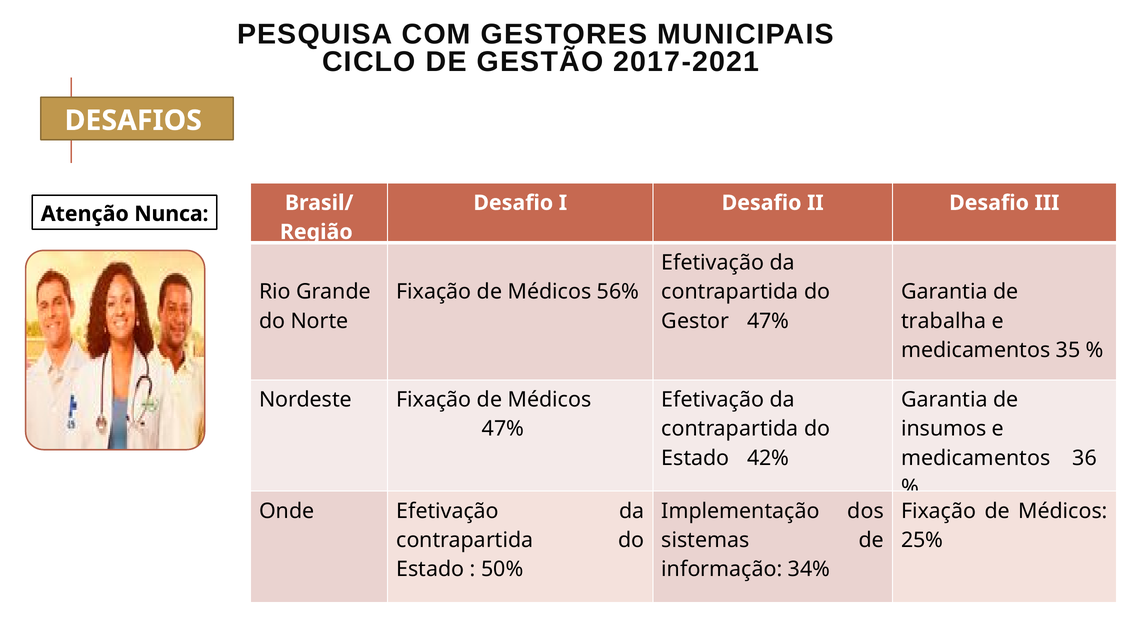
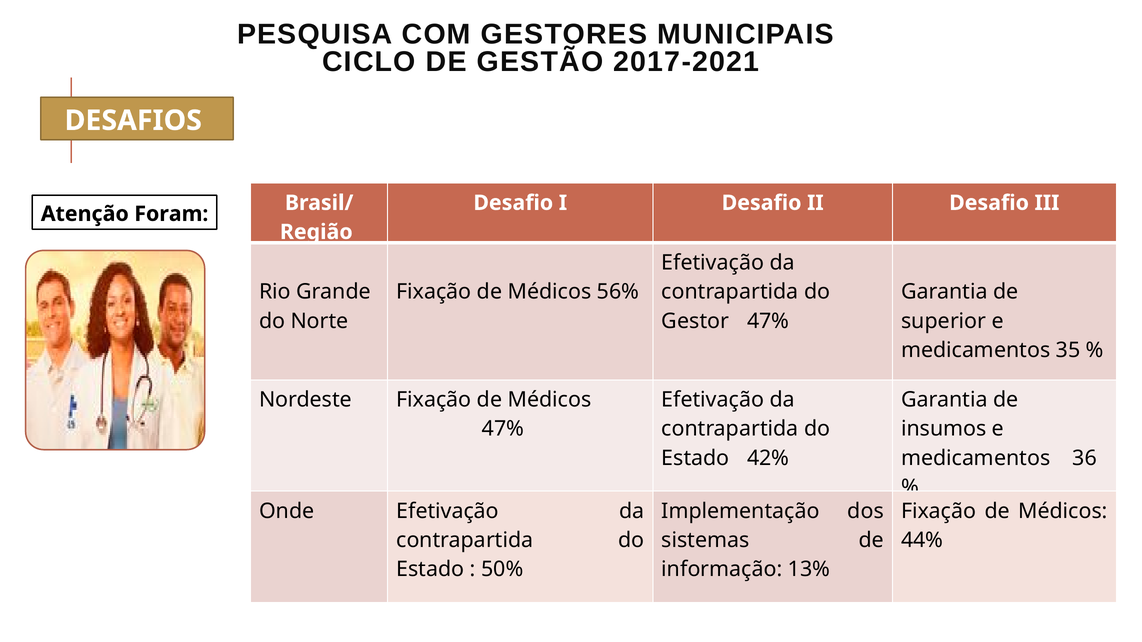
Nunca: Nunca -> Foram
trabalha: trabalha -> superior
25%: 25% -> 44%
34%: 34% -> 13%
